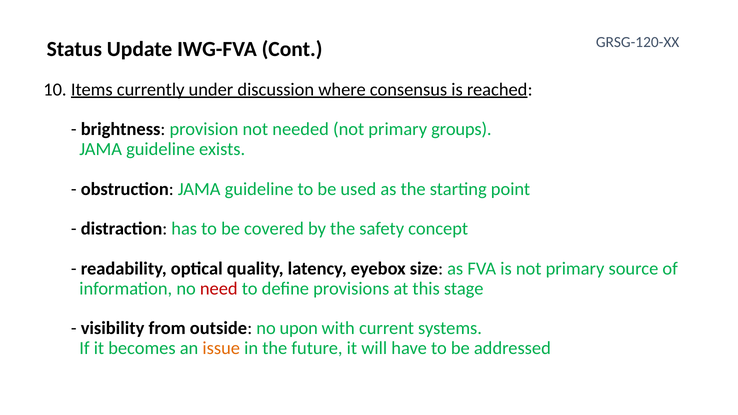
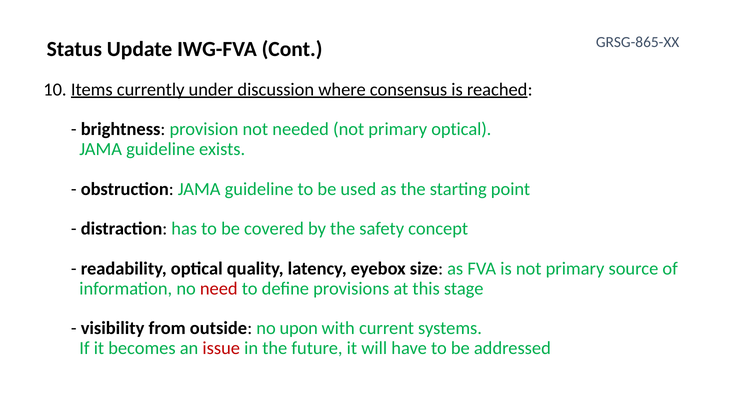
GRSG-120-XX: GRSG-120-XX -> GRSG-865-XX
primary groups: groups -> optical
issue colour: orange -> red
